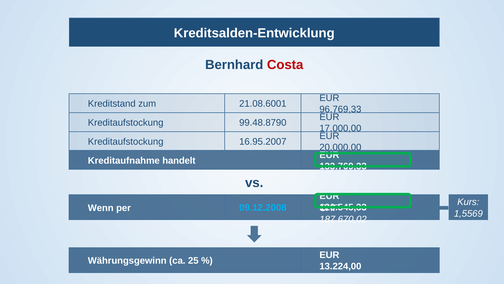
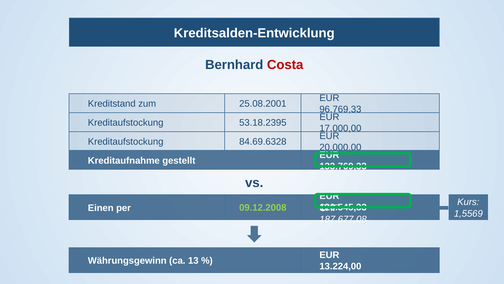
21.08.6001: 21.08.6001 -> 25.08.2001
99.48.8790: 99.48.8790 -> 53.18.2395
16.95.2007: 16.95.2007 -> 84.69.6328
handelt: handelt -> gestellt
09.12.2008 colour: light blue -> light green
Wenn: Wenn -> Einen
187.670,02: 187.670,02 -> 187.677,08
25: 25 -> 13
